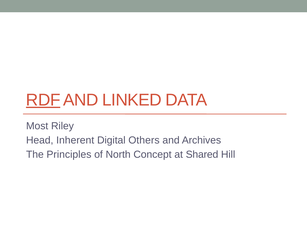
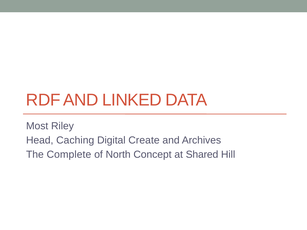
RDF underline: present -> none
Inherent: Inherent -> Caching
Others: Others -> Create
Principles: Principles -> Complete
